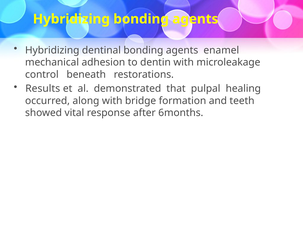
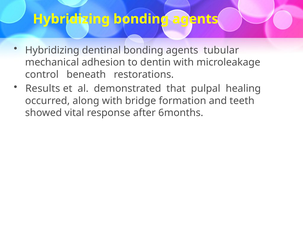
enamel: enamel -> tubular
